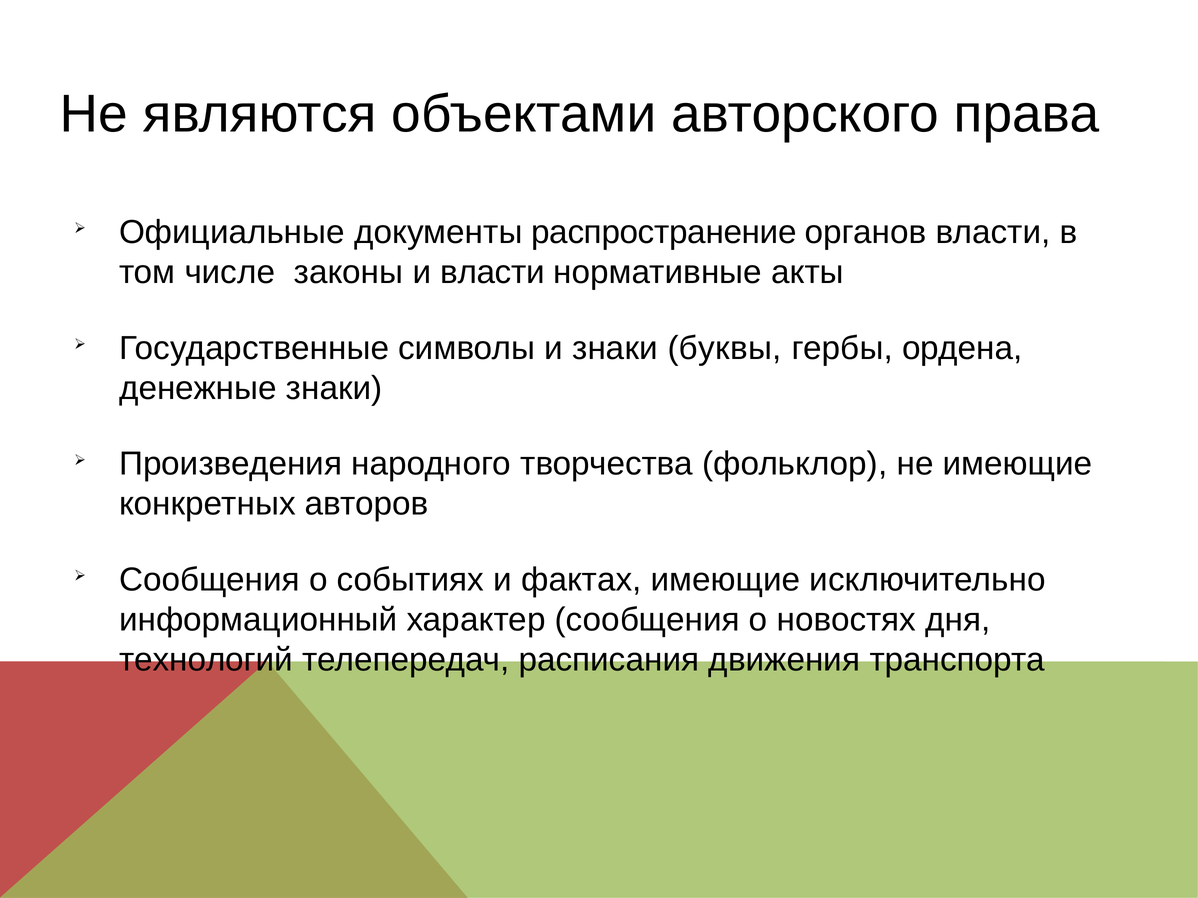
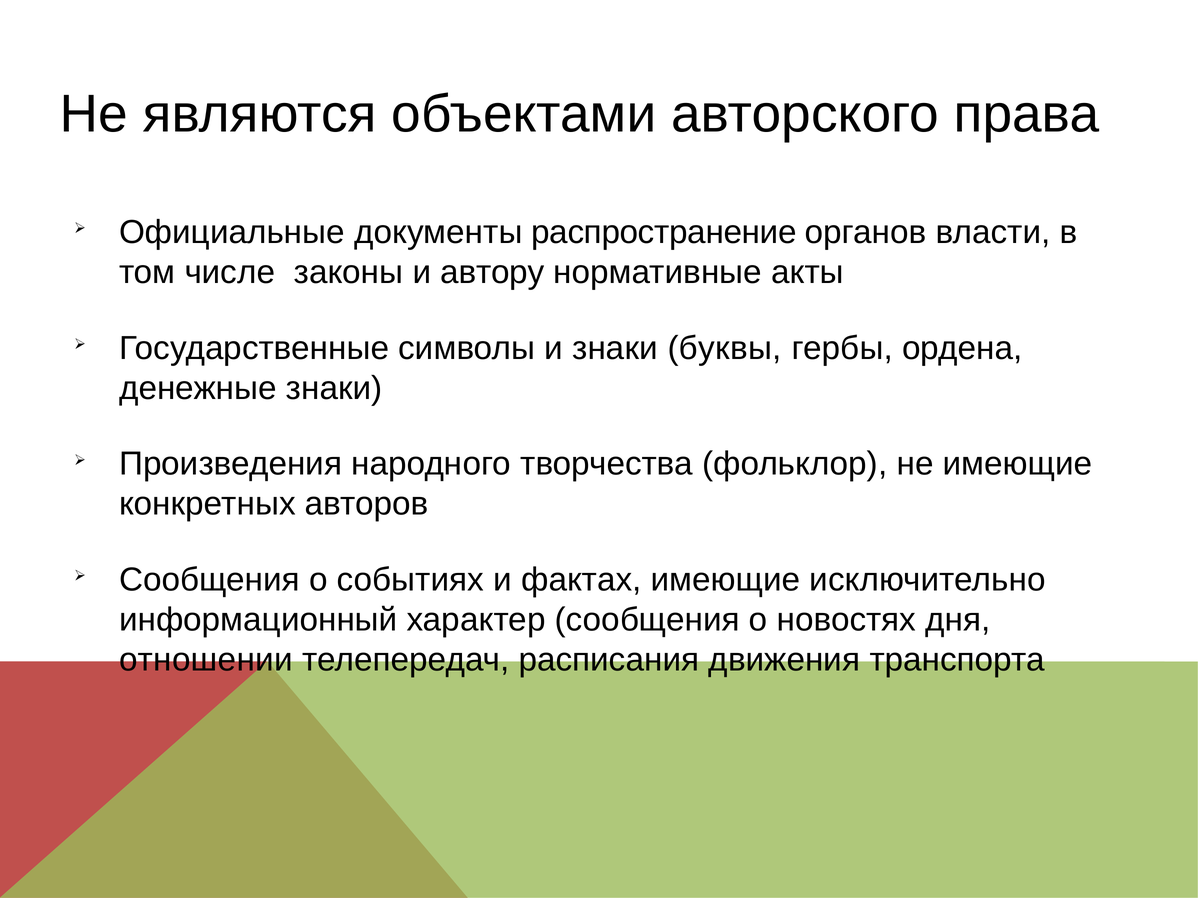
и власти: власти -> автору
технологий: технологий -> отношении
